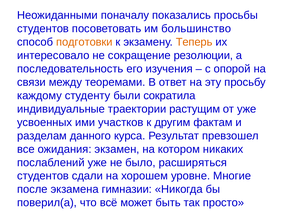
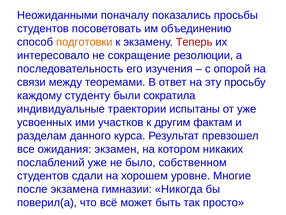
большинство: большинство -> объединению
Теперь colour: orange -> red
растущим: растущим -> испытаны
расширяться: расширяться -> собственном
